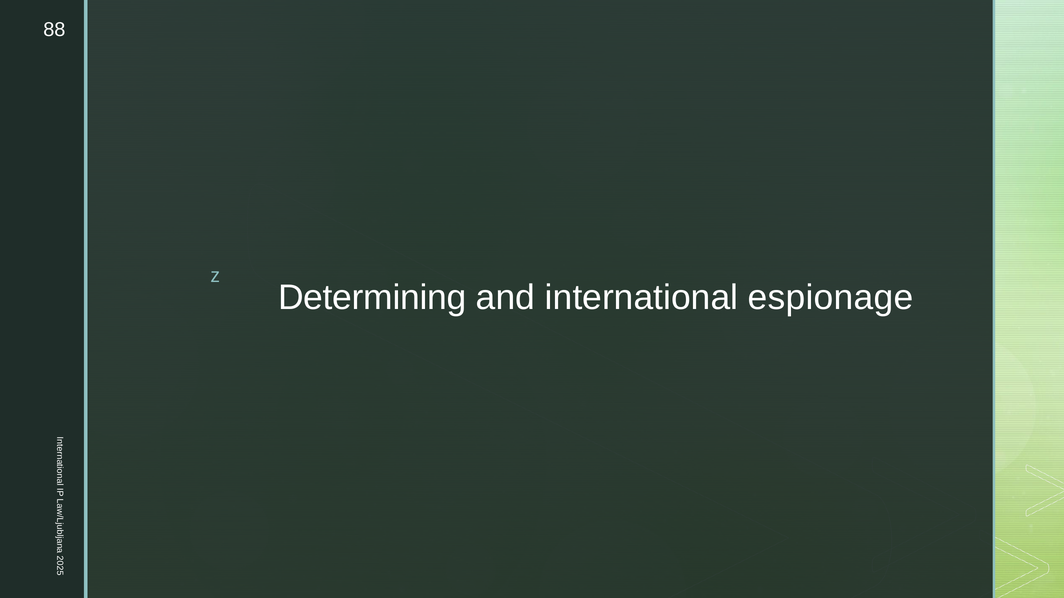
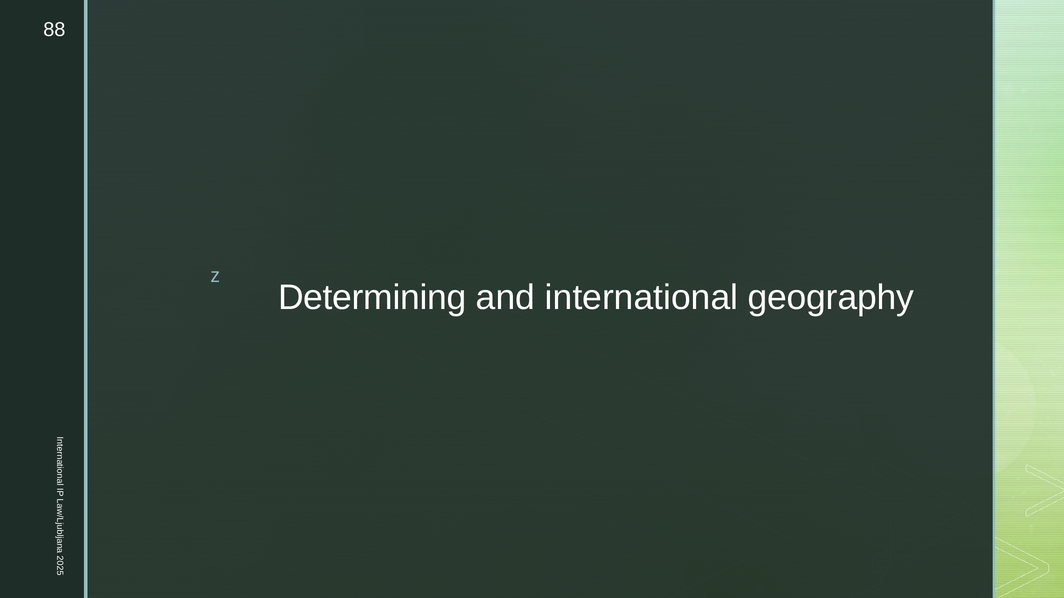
espionage: espionage -> geography
